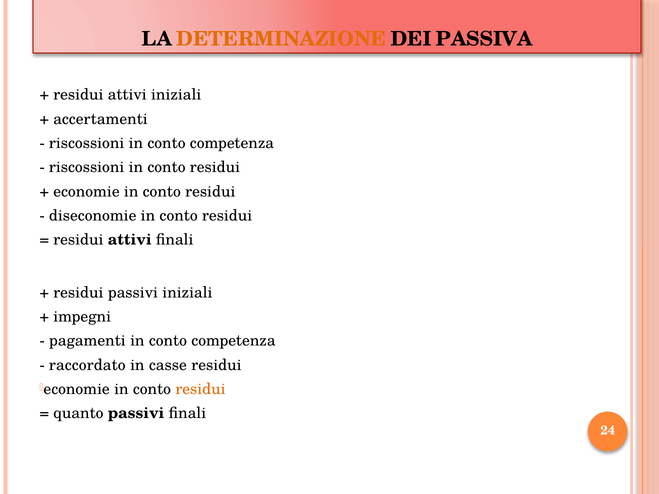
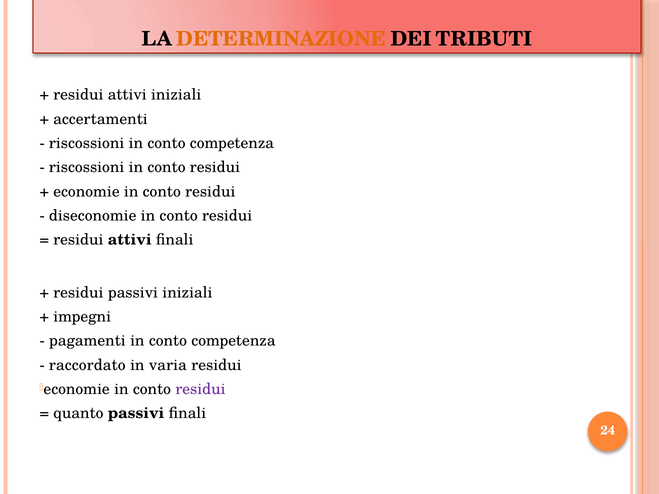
PASSIVA: PASSIVA -> TRIBUTI
casse: casse -> varia
residui at (200, 389) colour: orange -> purple
